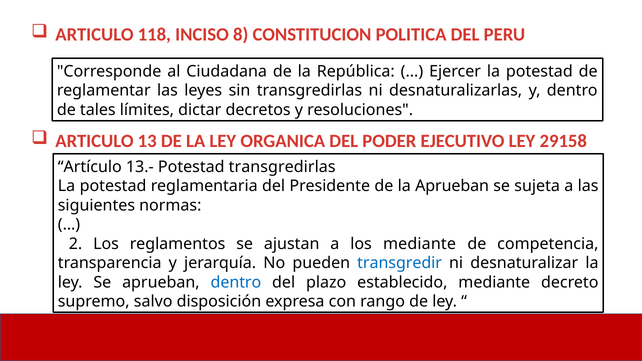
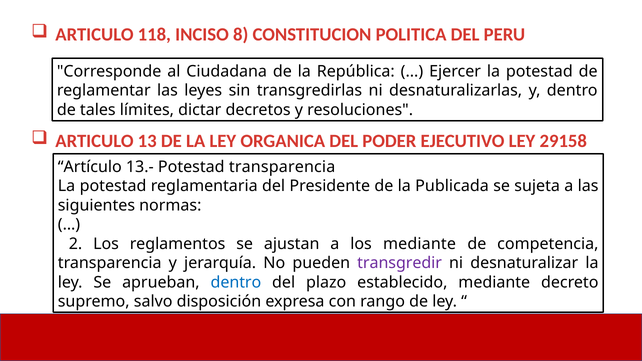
Potestad transgredirlas: transgredirlas -> transparencia
la Aprueban: Aprueban -> Publicada
transgredir colour: blue -> purple
